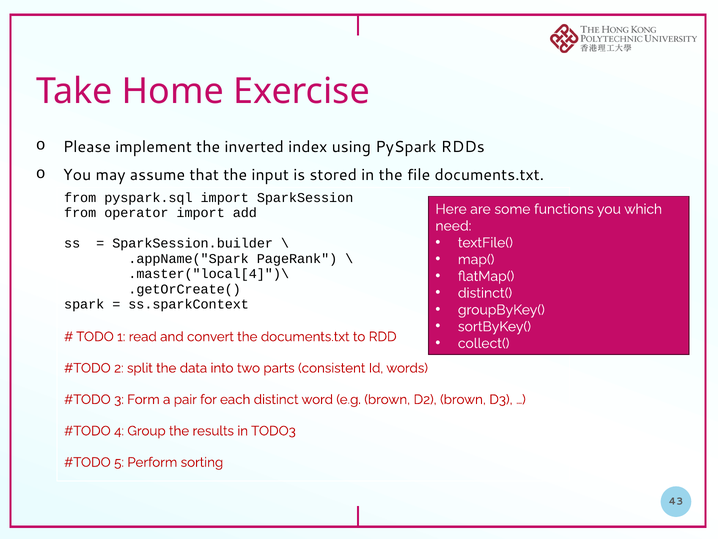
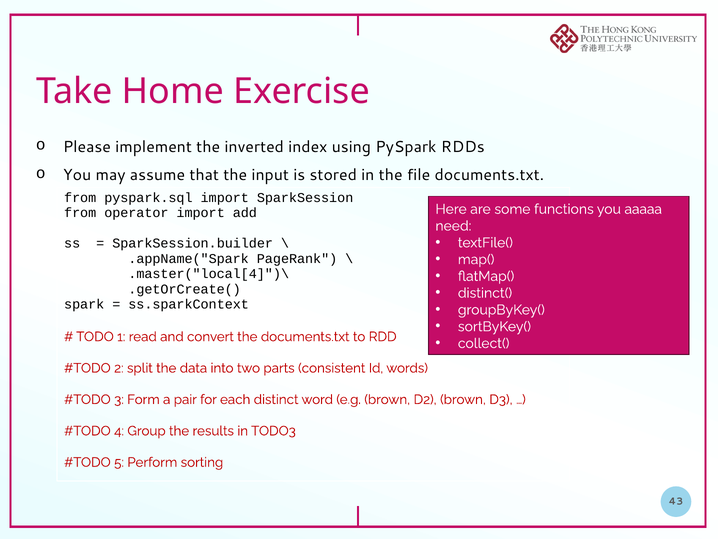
which: which -> aaaaa
